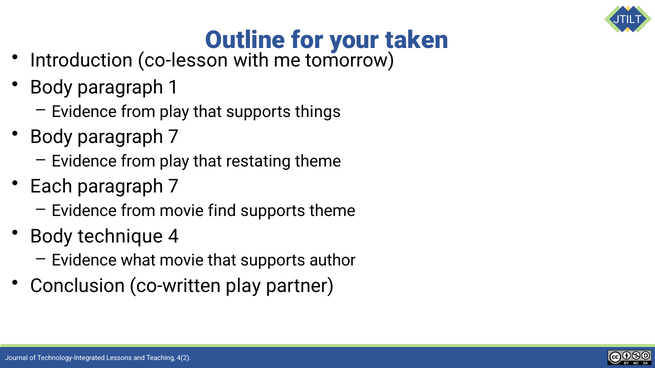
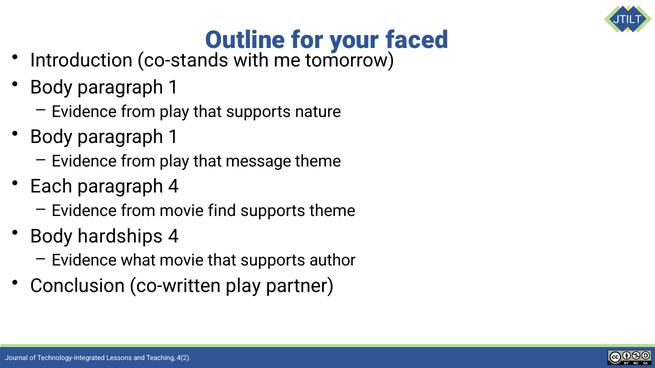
taken: taken -> faced
co-lesson: co-lesson -> co-stands
things: things -> nature
7 at (173, 137): 7 -> 1
restating: restating -> message
7 at (173, 187): 7 -> 4
technique: technique -> hardships
